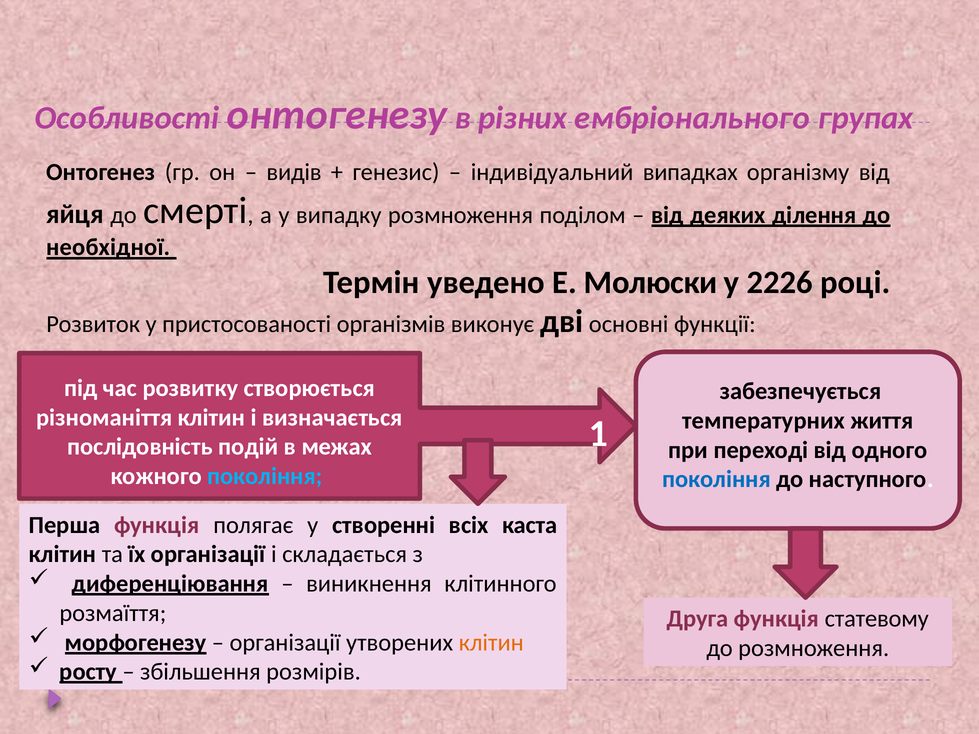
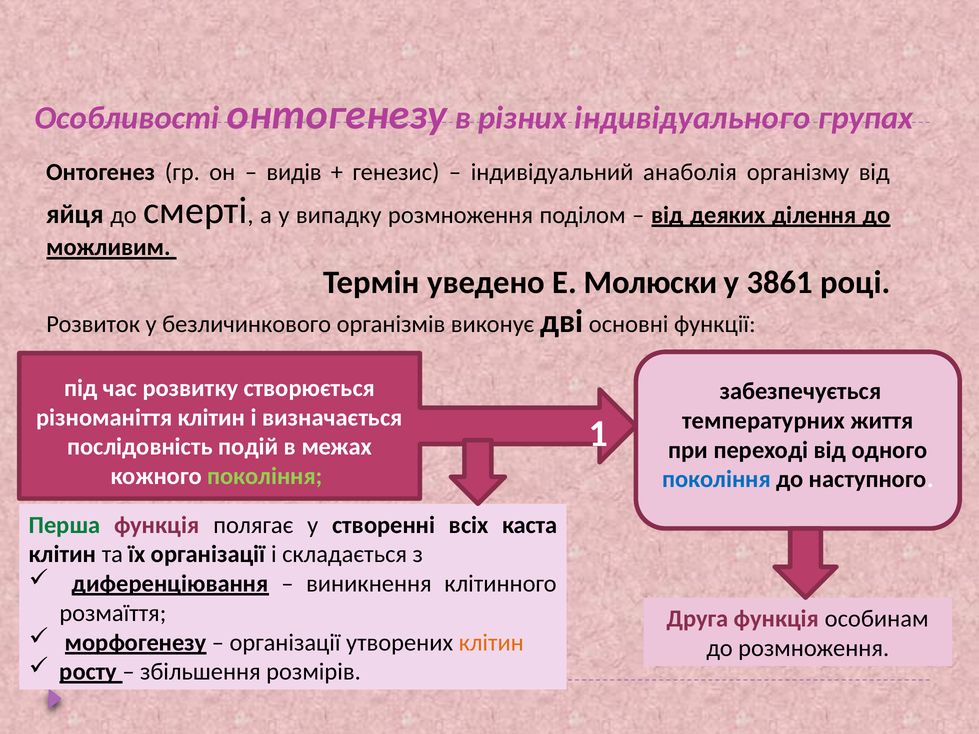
ембріонального: ембріонального -> індивідуального
випадках: випадках -> анаболія
необхідної: необхідної -> можливим
2226: 2226 -> 3861
пристосованості: пристосованості -> безличинкового
покоління at (265, 476) colour: light blue -> light green
Перша colour: black -> green
статевому: статевому -> особинам
